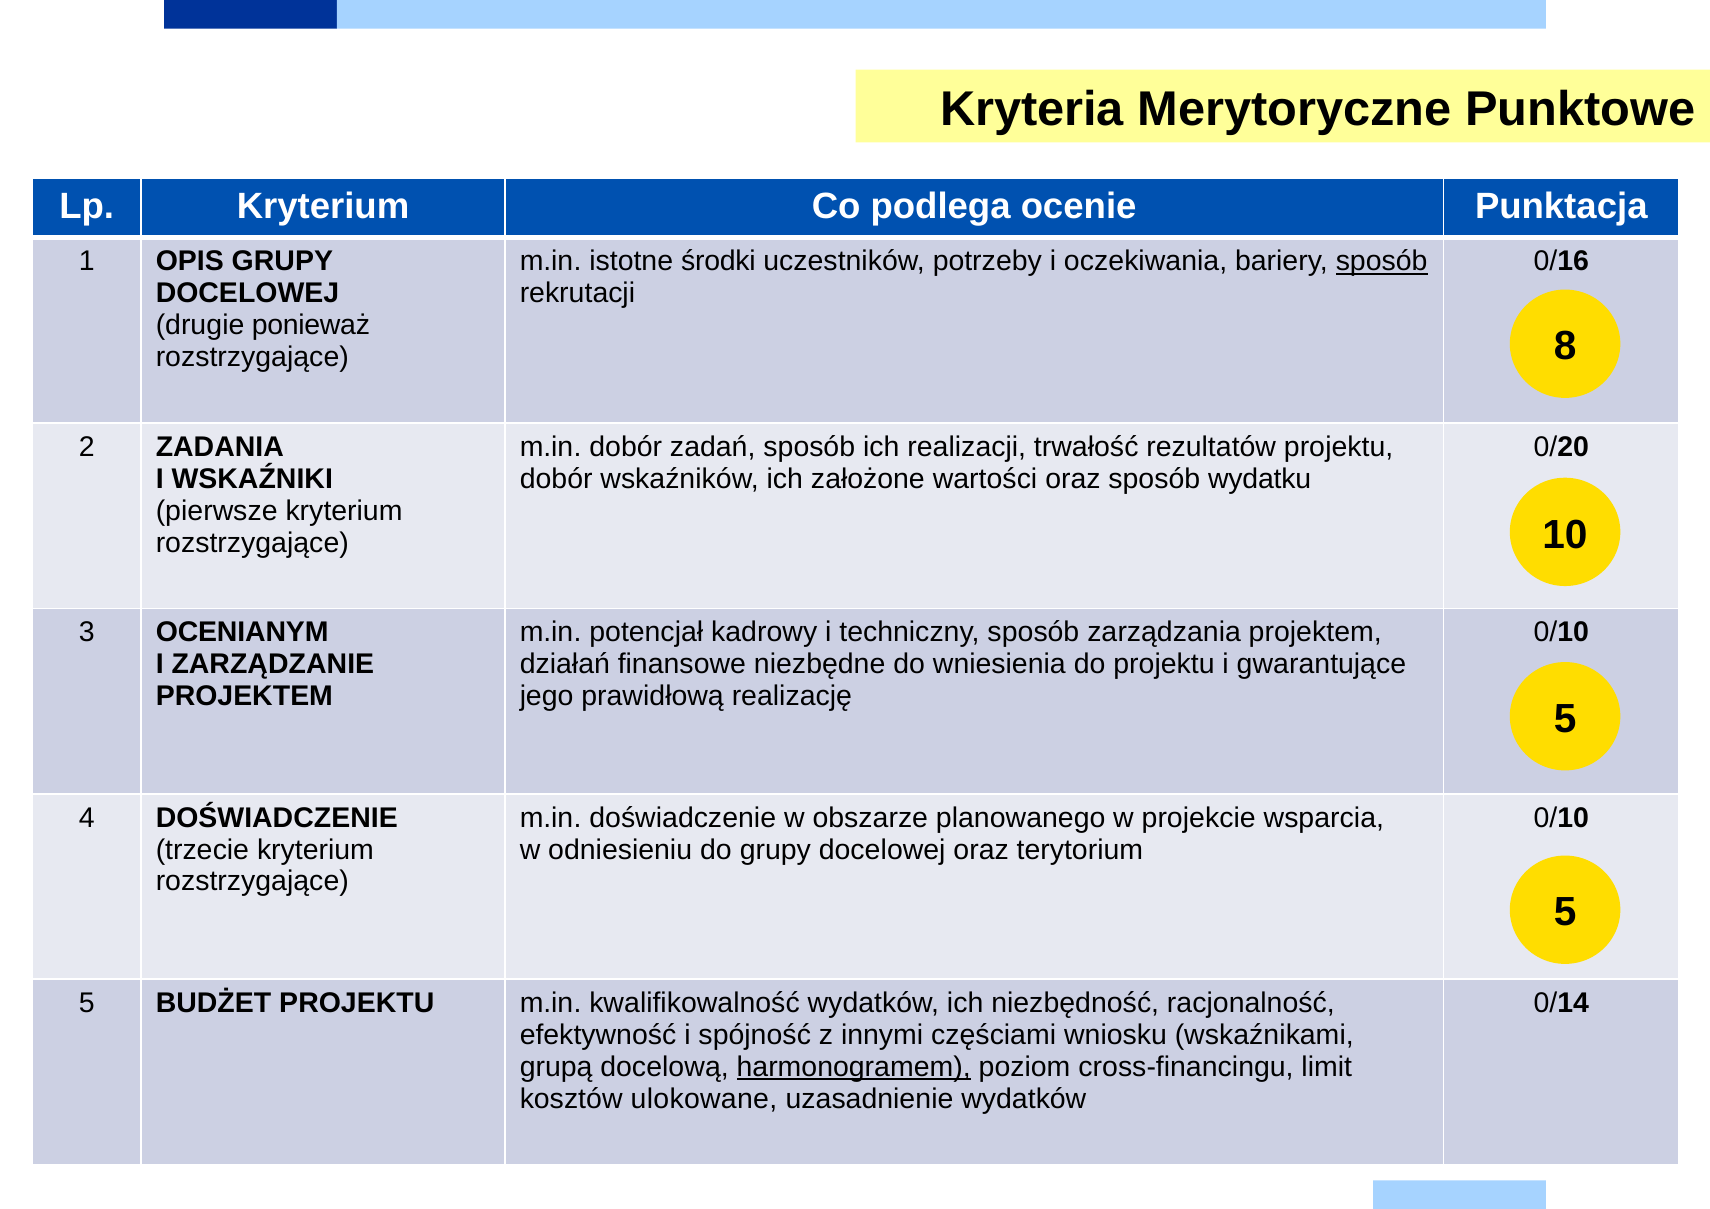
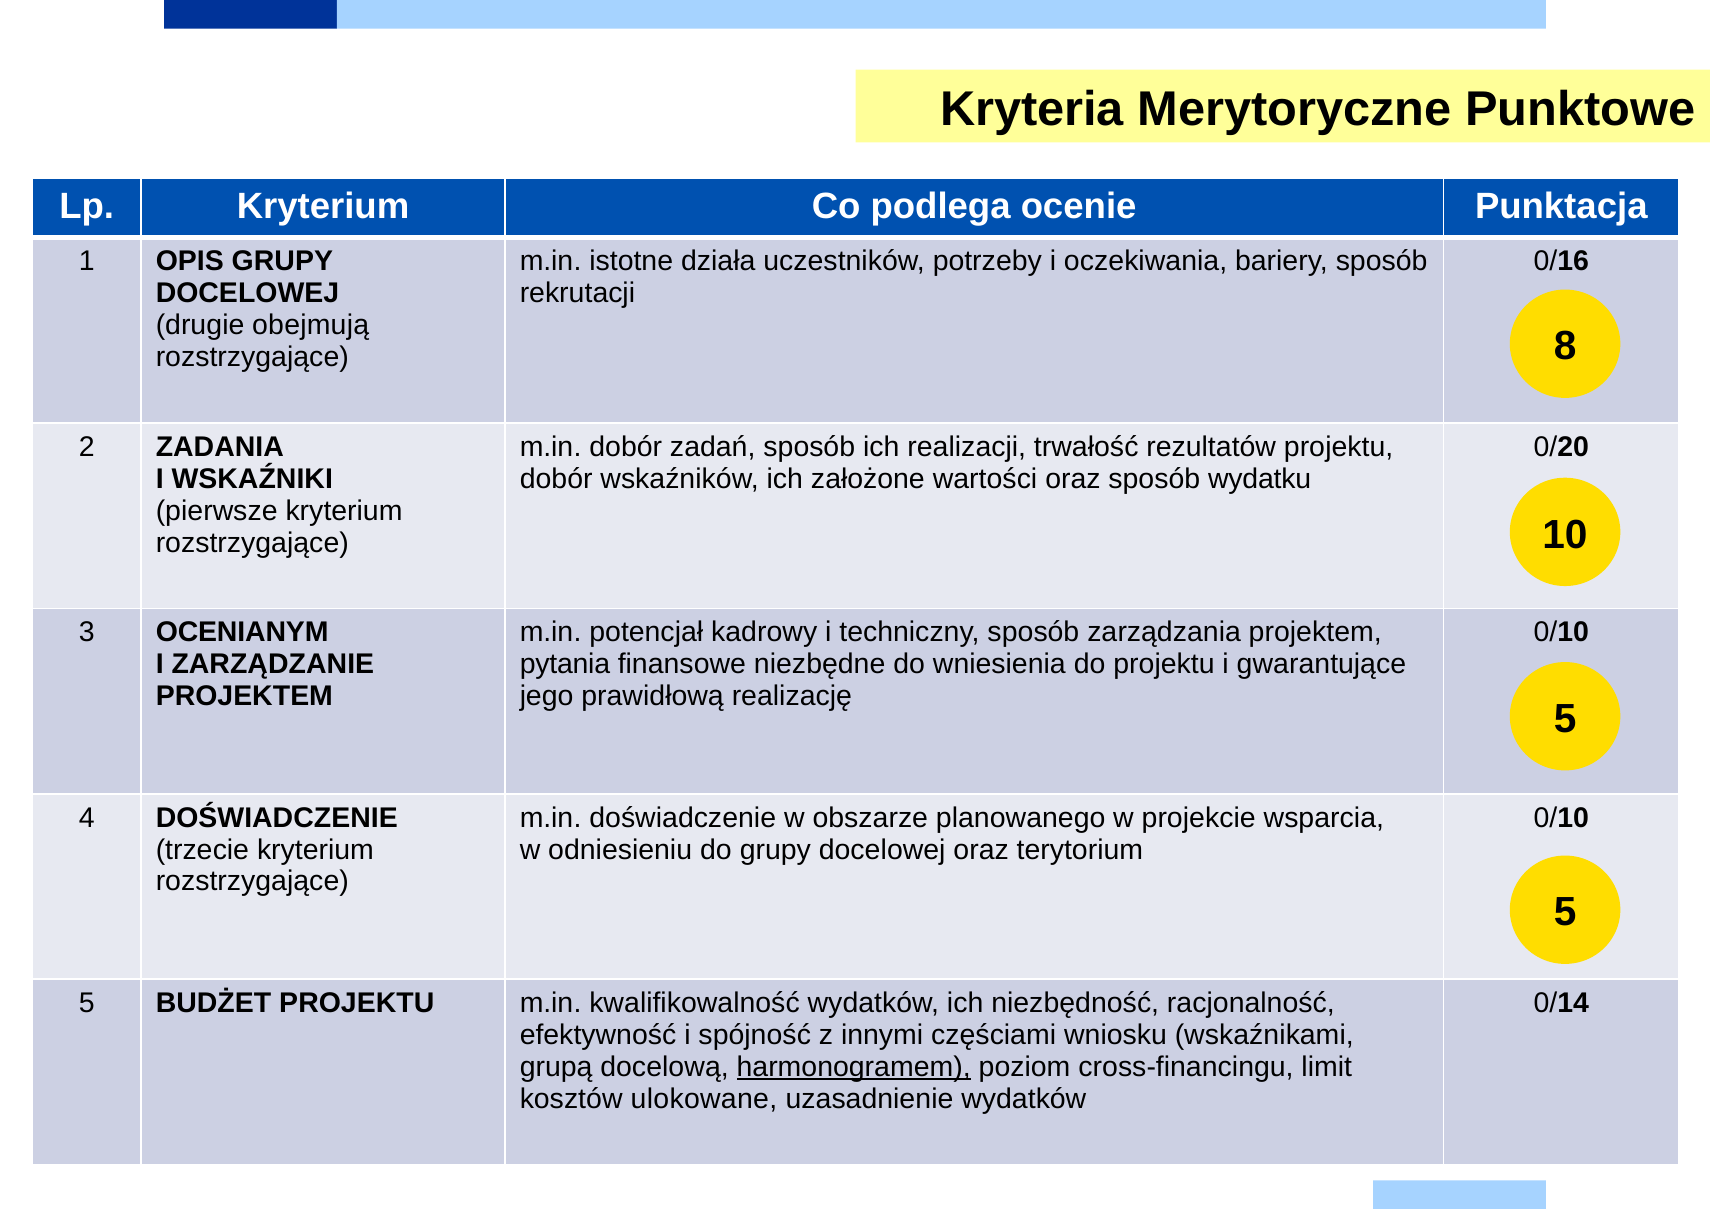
środki: środki -> działa
sposób at (1382, 262) underline: present -> none
ponieważ: ponieważ -> obejmują
działań: działań -> pytania
